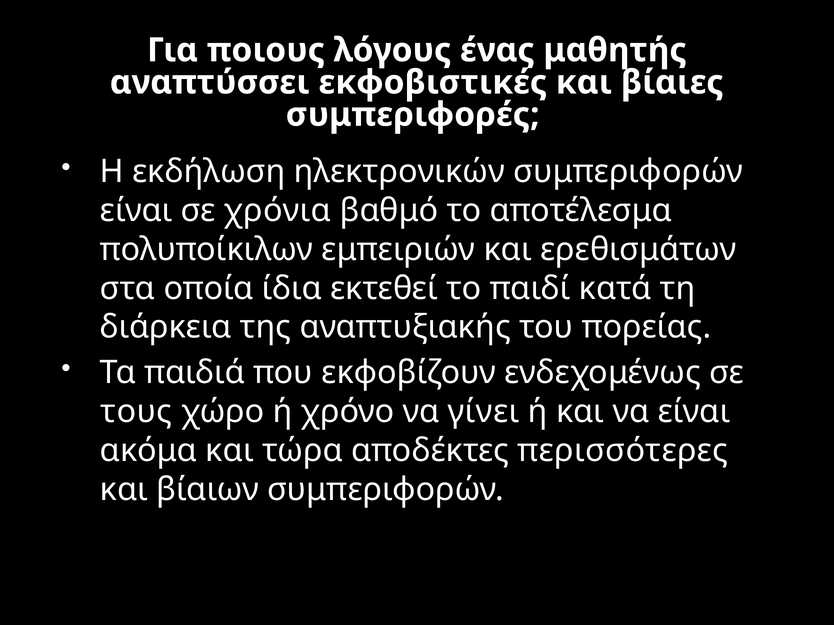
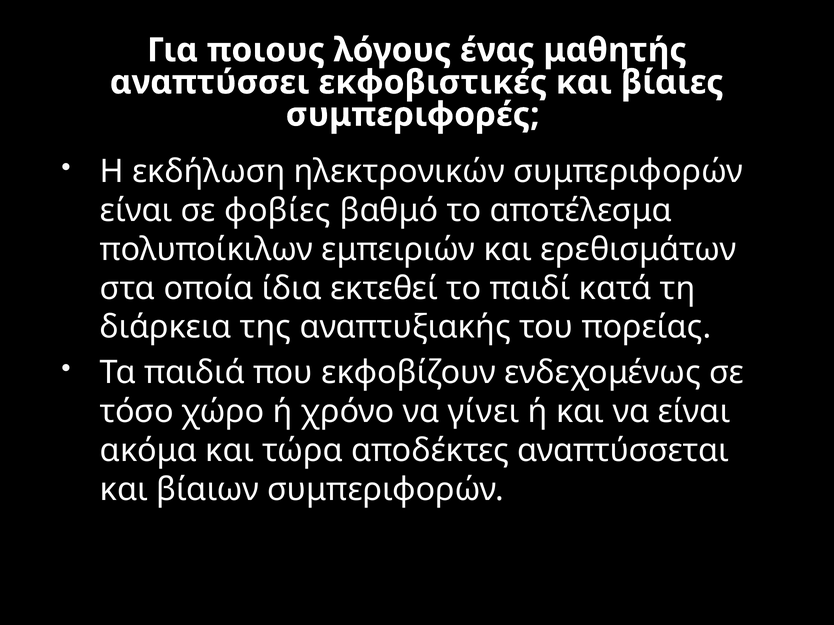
χρόνια: χρόνια -> φοβίες
τους: τους -> τόσο
περισσότερες: περισσότερες -> αναπτύσσεται
